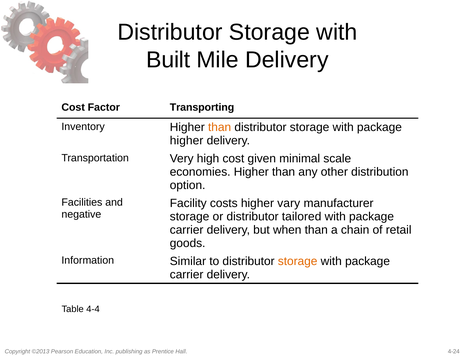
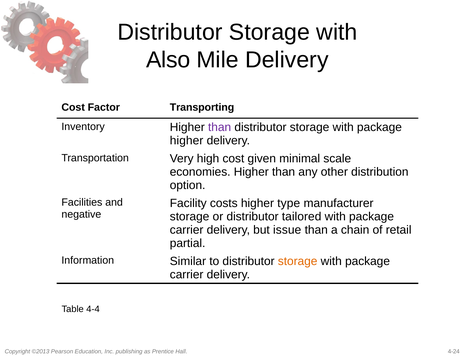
Built: Built -> Also
than at (220, 127) colour: orange -> purple
vary: vary -> type
when: when -> issue
goods: goods -> partial
